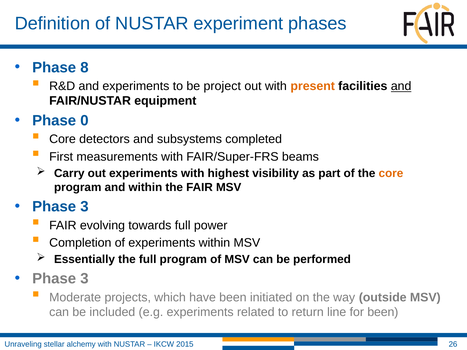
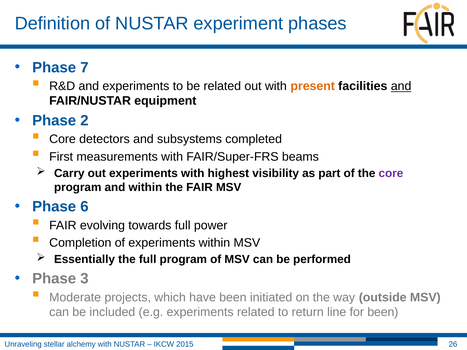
8: 8 -> 7
be project: project -> related
0: 0 -> 2
core at (391, 173) colour: orange -> purple
3 at (84, 207): 3 -> 6
